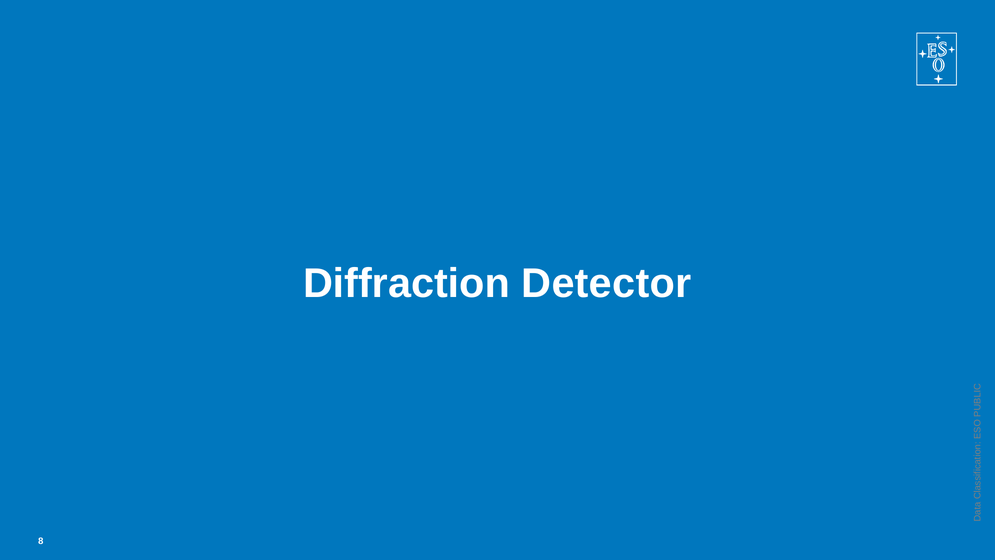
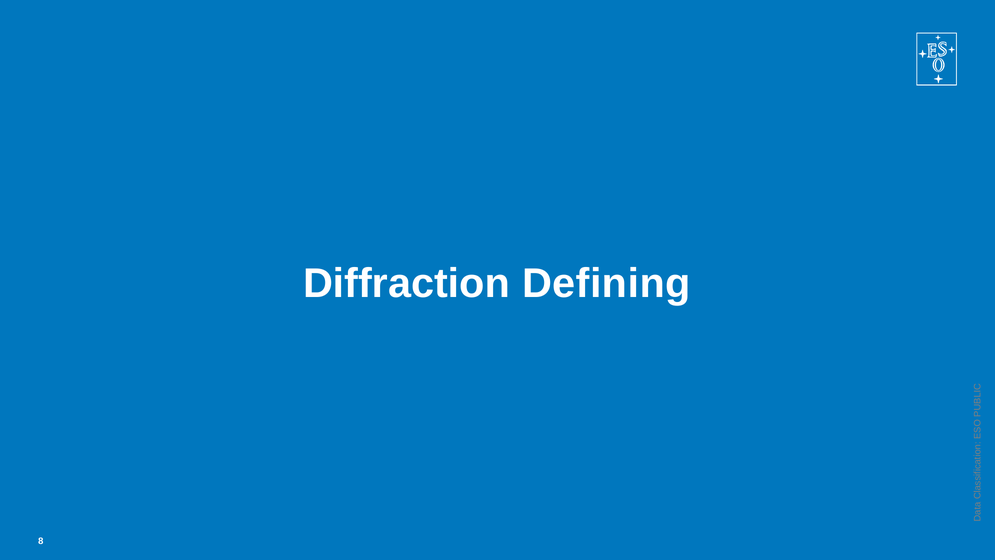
Detector: Detector -> Defining
